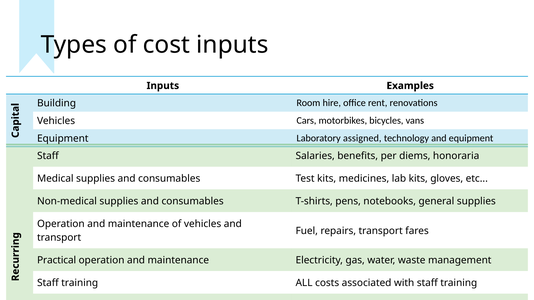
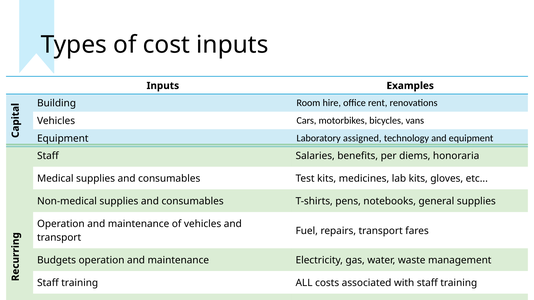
Practical: Practical -> Budgets
